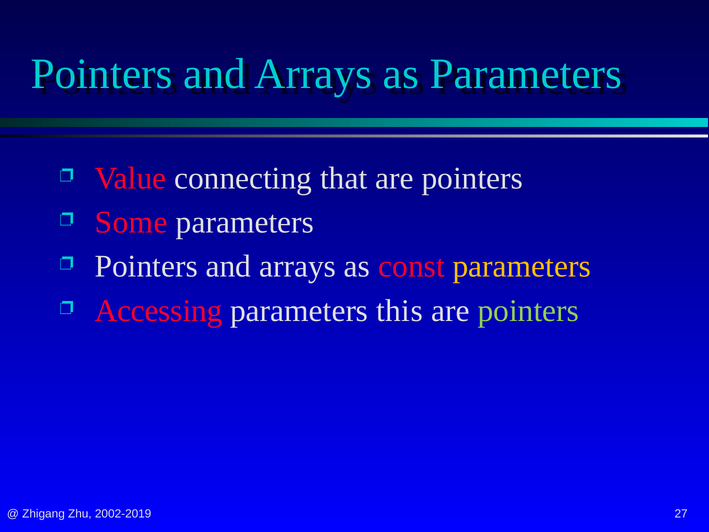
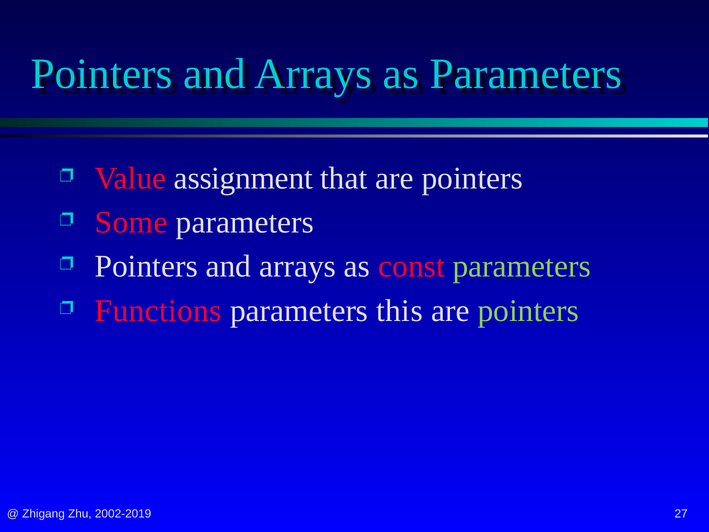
connecting: connecting -> assignment
parameters at (522, 266) colour: yellow -> light green
Accessing: Accessing -> Functions
